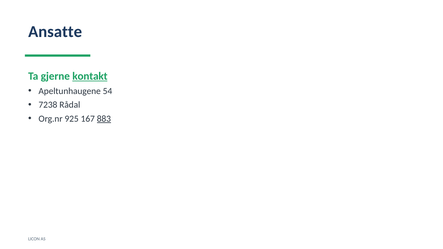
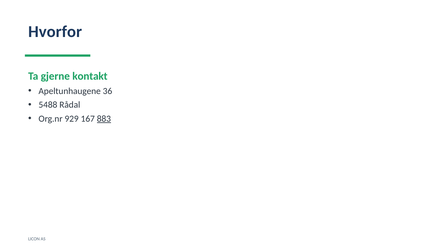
Ansatte: Ansatte -> Hvorfor
kontakt underline: present -> none
54: 54 -> 36
7238: 7238 -> 5488
925: 925 -> 929
